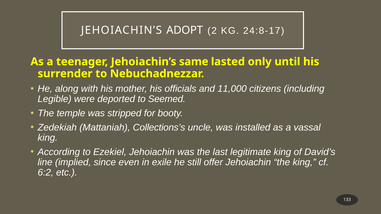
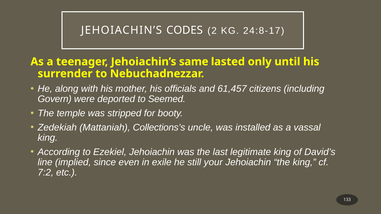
ADOPT: ADOPT -> CODES
11,000: 11,000 -> 61,457
Legible: Legible -> Govern
offer: offer -> your
6:2: 6:2 -> 7:2
